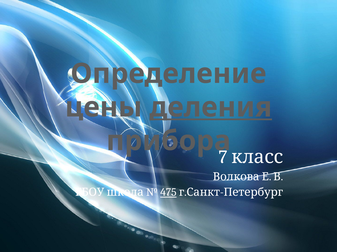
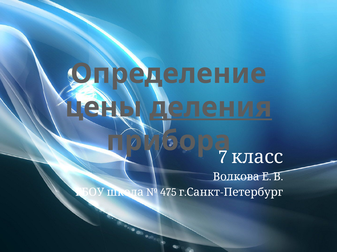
475 underline: present -> none
